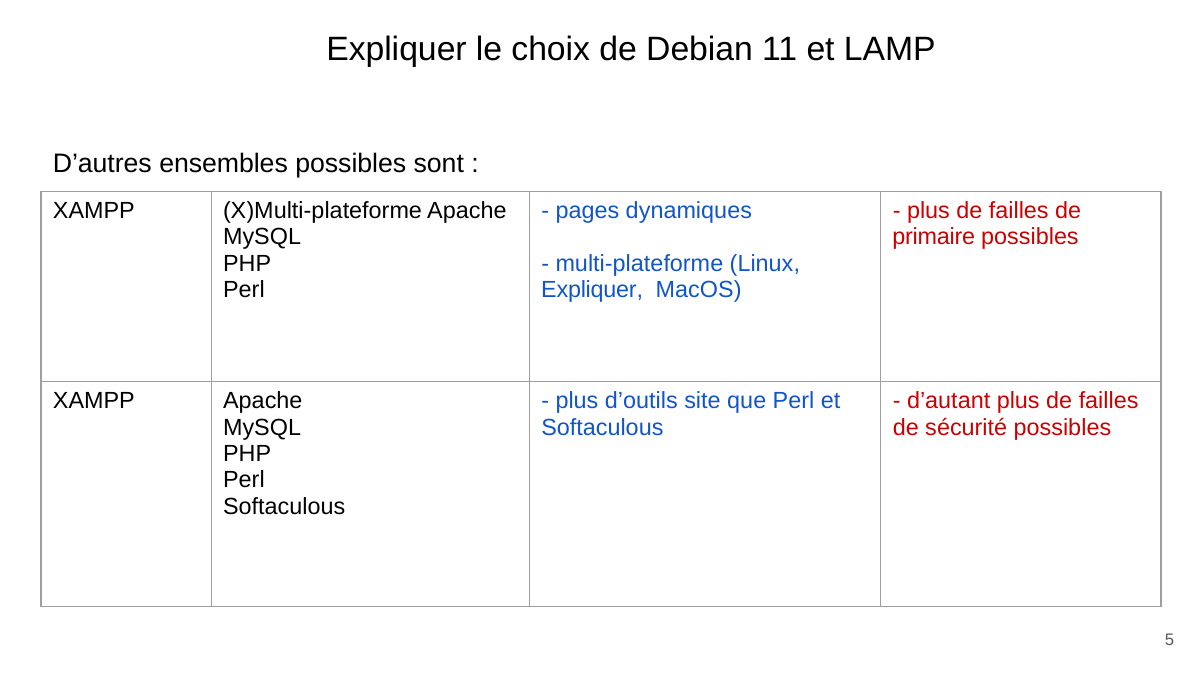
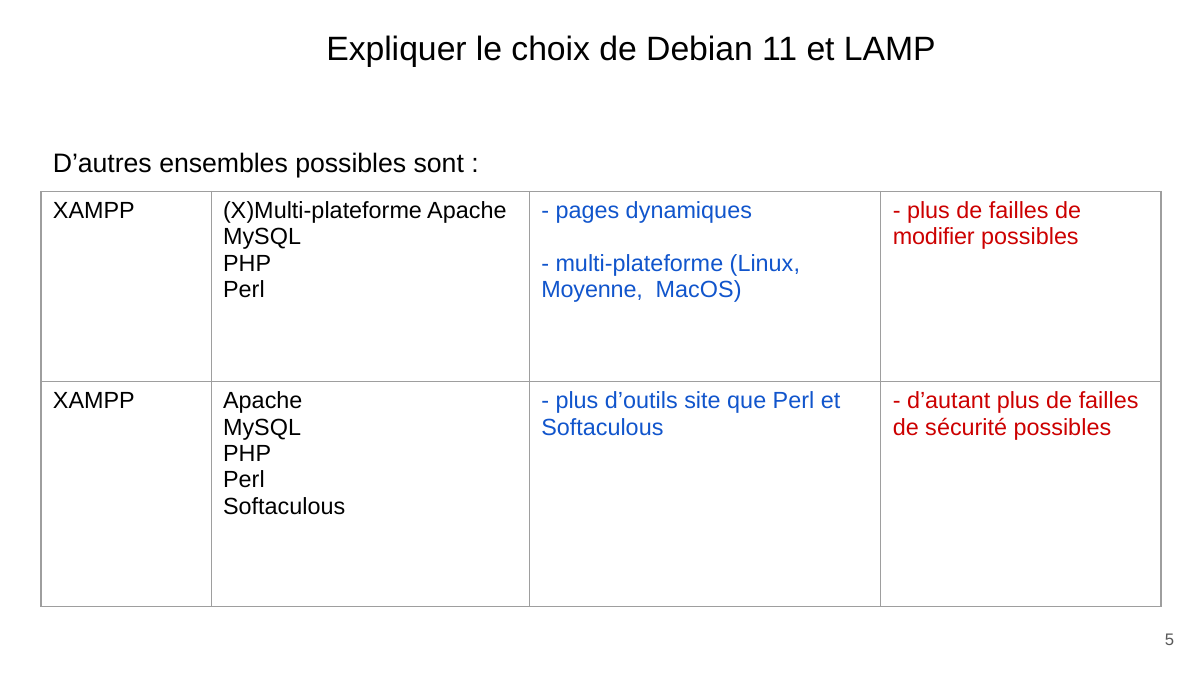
primaire: primaire -> modifier
Expliquer at (592, 290): Expliquer -> Moyenne
